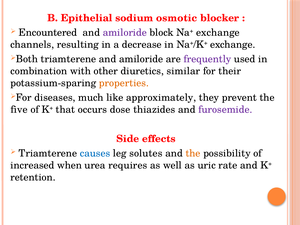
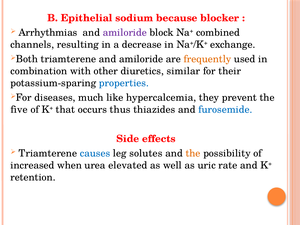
osmotic: osmotic -> because
Encountered: Encountered -> Arrhythmias
Na+ exchange: exchange -> combined
frequently colour: purple -> orange
properties colour: orange -> blue
approximately: approximately -> hypercalcemia
dose: dose -> thus
furosemide colour: purple -> blue
requires: requires -> elevated
